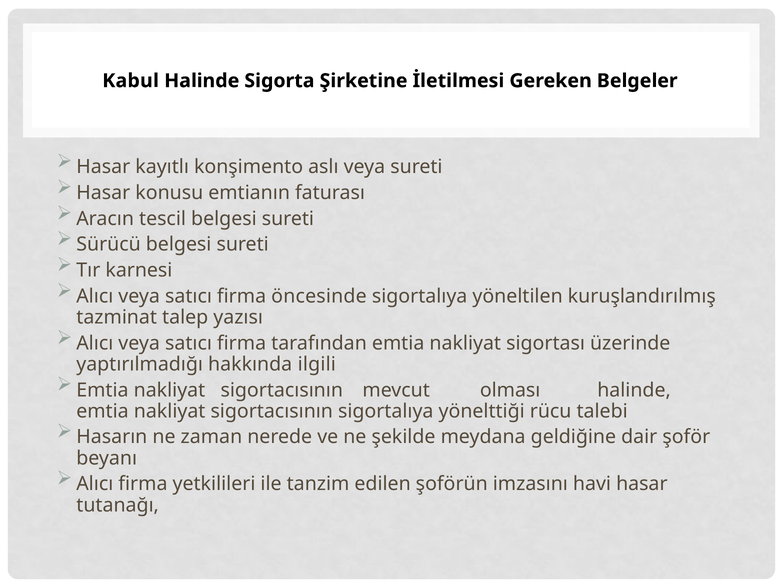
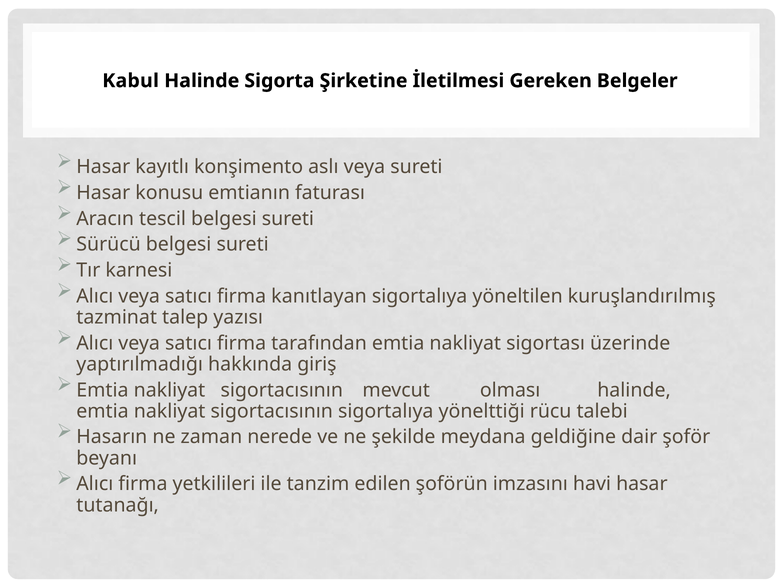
öncesinde: öncesinde -> kanıtlayan
ilgili: ilgili -> giriş
